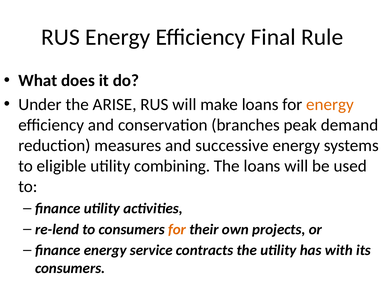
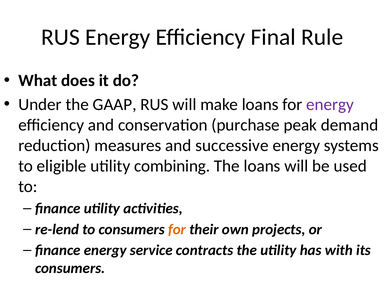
ARISE: ARISE -> GAAP
energy at (330, 105) colour: orange -> purple
branches: branches -> purchase
